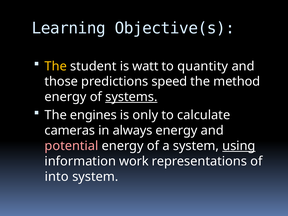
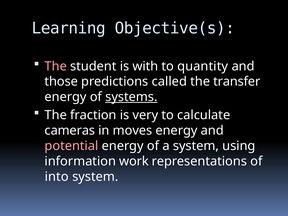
The at (56, 66) colour: yellow -> pink
watt: watt -> with
speed: speed -> called
method: method -> transfer
engines: engines -> fraction
only: only -> very
always: always -> moves
using underline: present -> none
